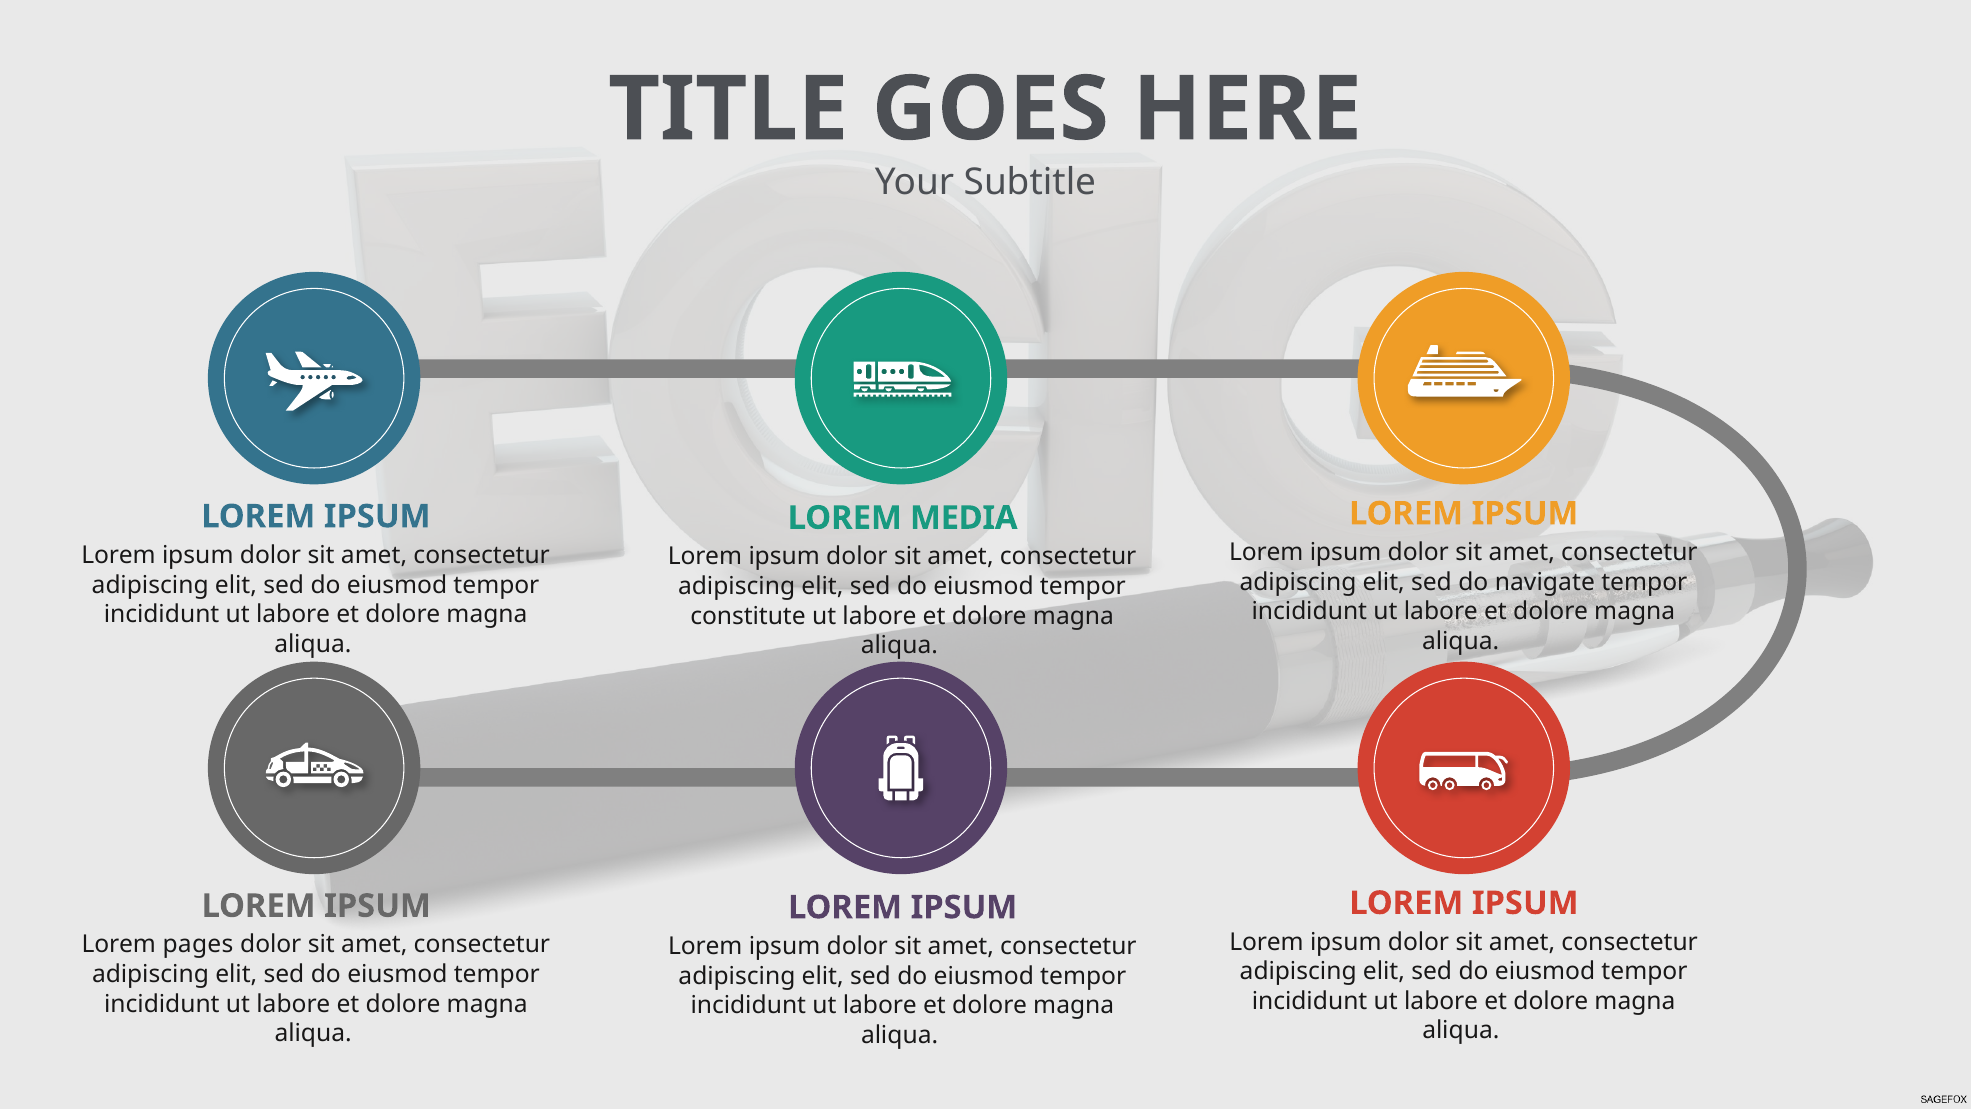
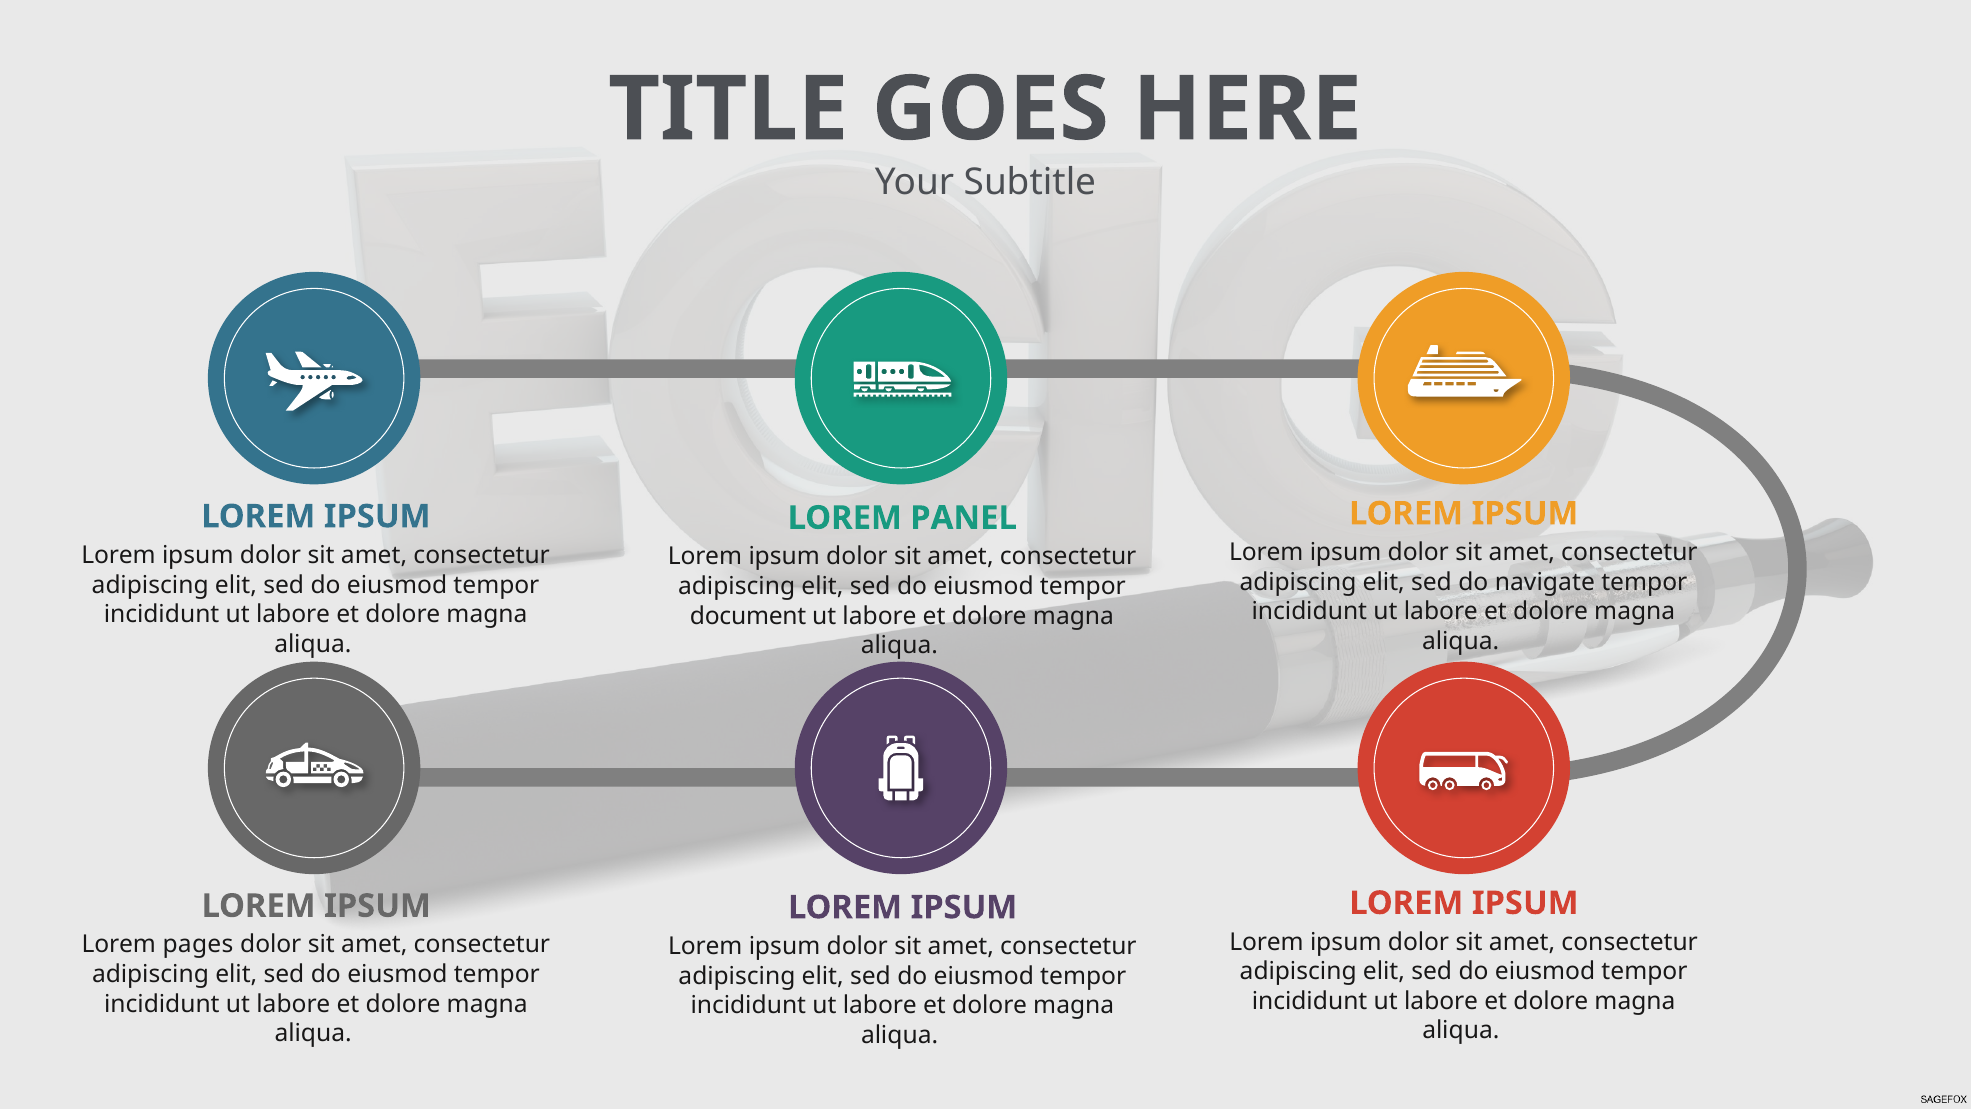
MEDIA: MEDIA -> PANEL
constitute: constitute -> document
